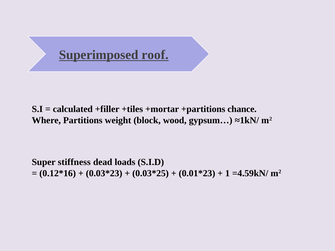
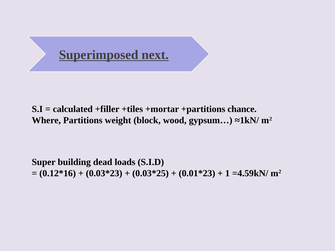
roof: roof -> next
stiffness: stiffness -> building
